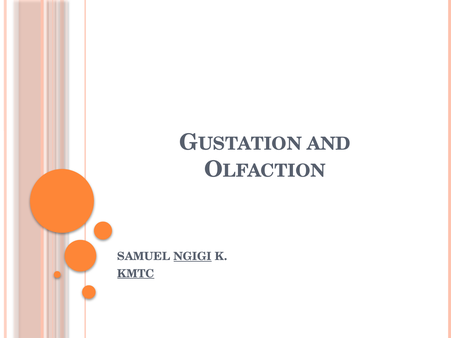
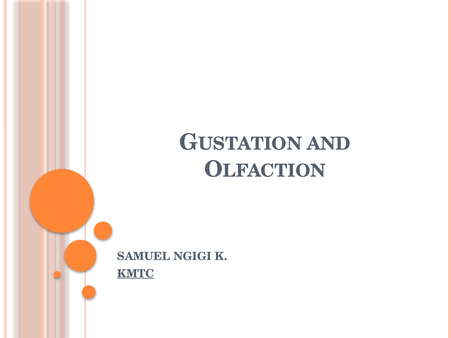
NGIGI underline: present -> none
